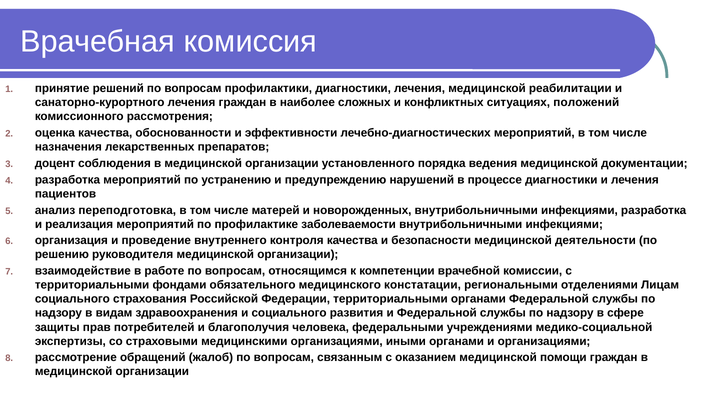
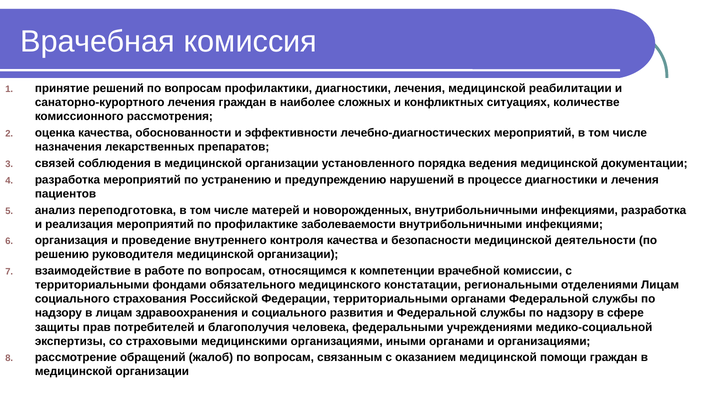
положений: положений -> количестве
доцент: доцент -> связей
в видам: видам -> лицам
